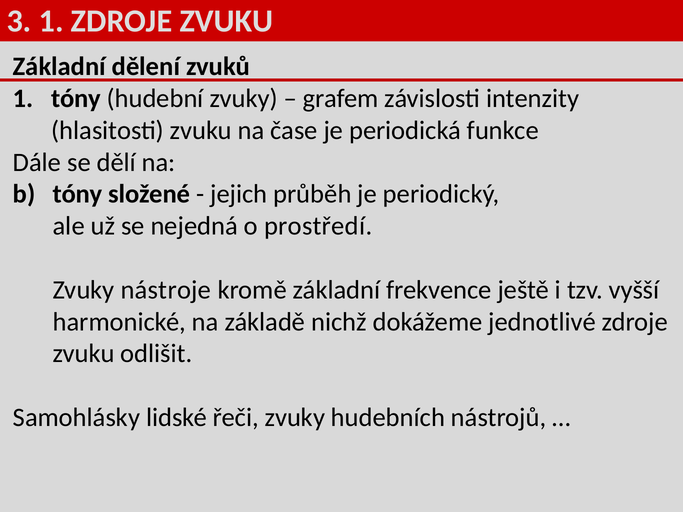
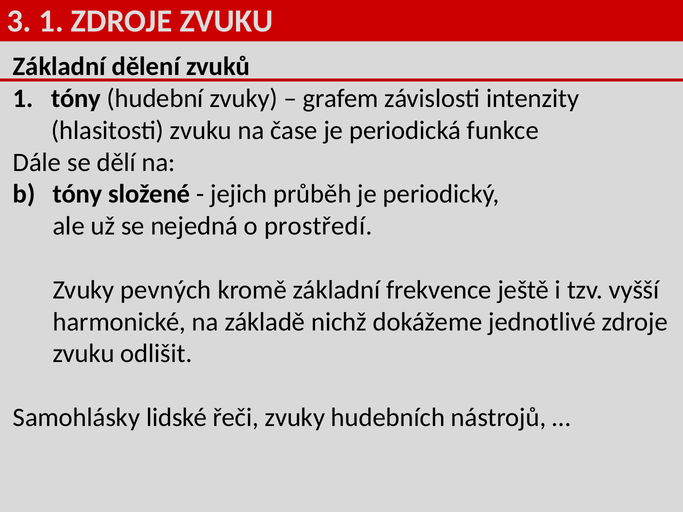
nástroje: nástroje -> pevných
